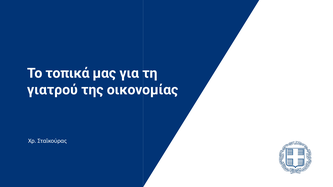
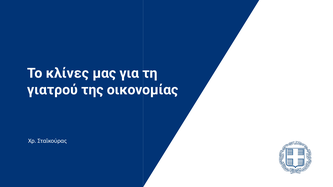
τοπικά: τοπικά -> κλίνες
